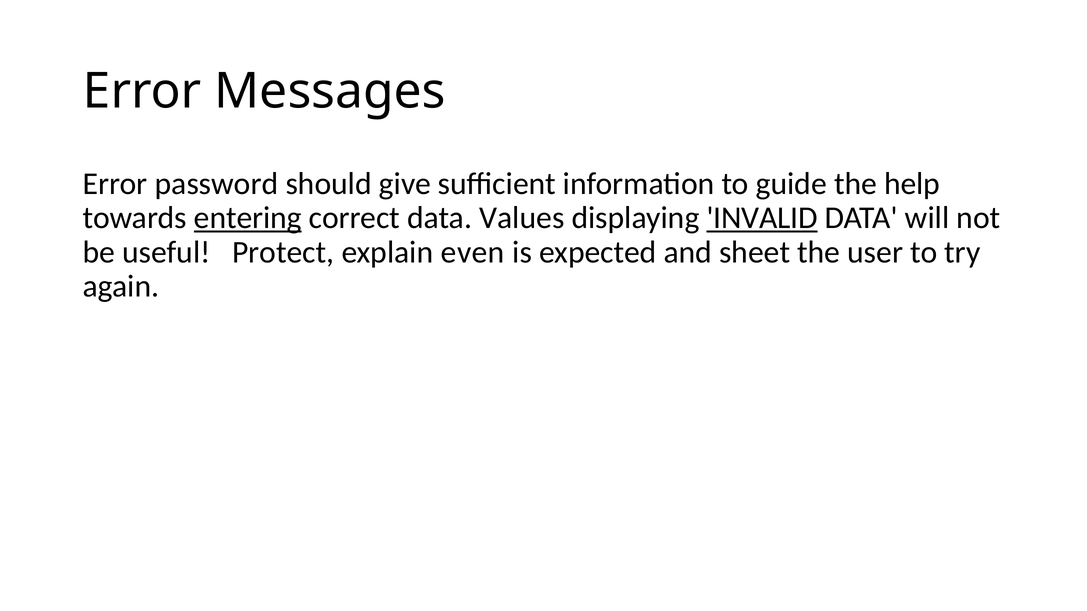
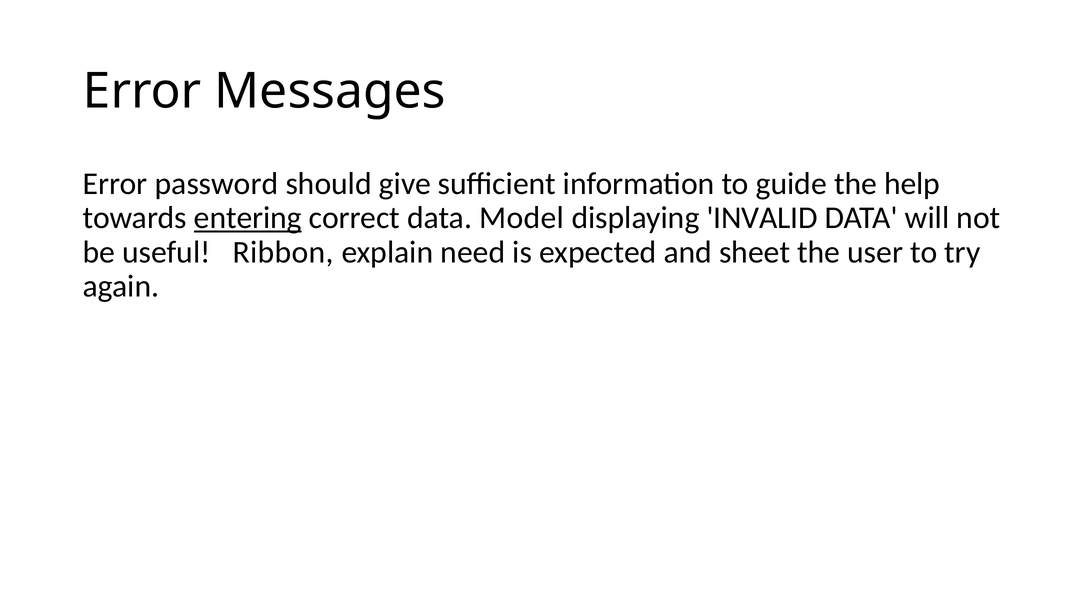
Values: Values -> Model
INVALID underline: present -> none
Protect: Protect -> Ribbon
even: even -> need
